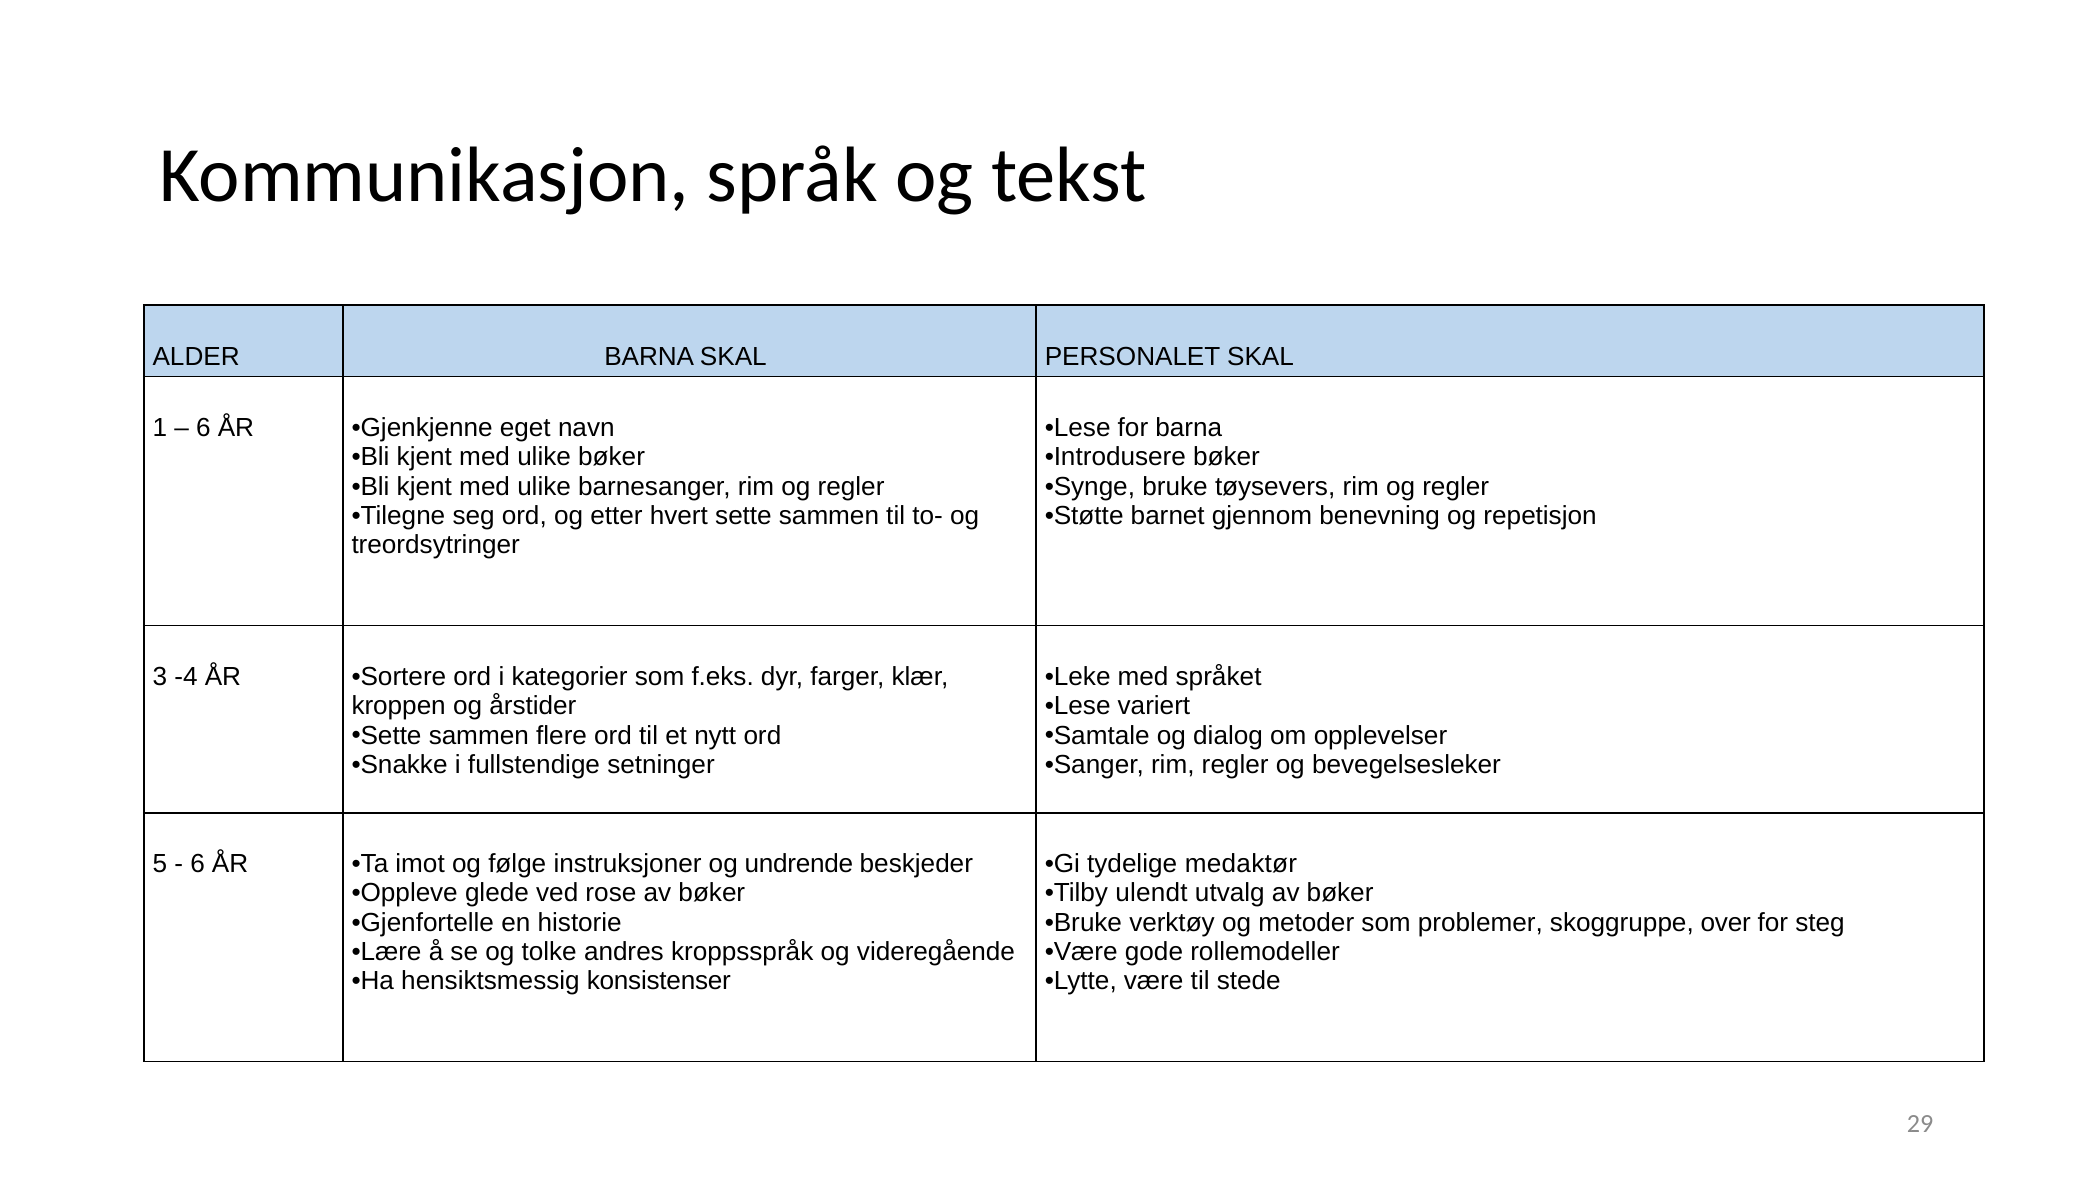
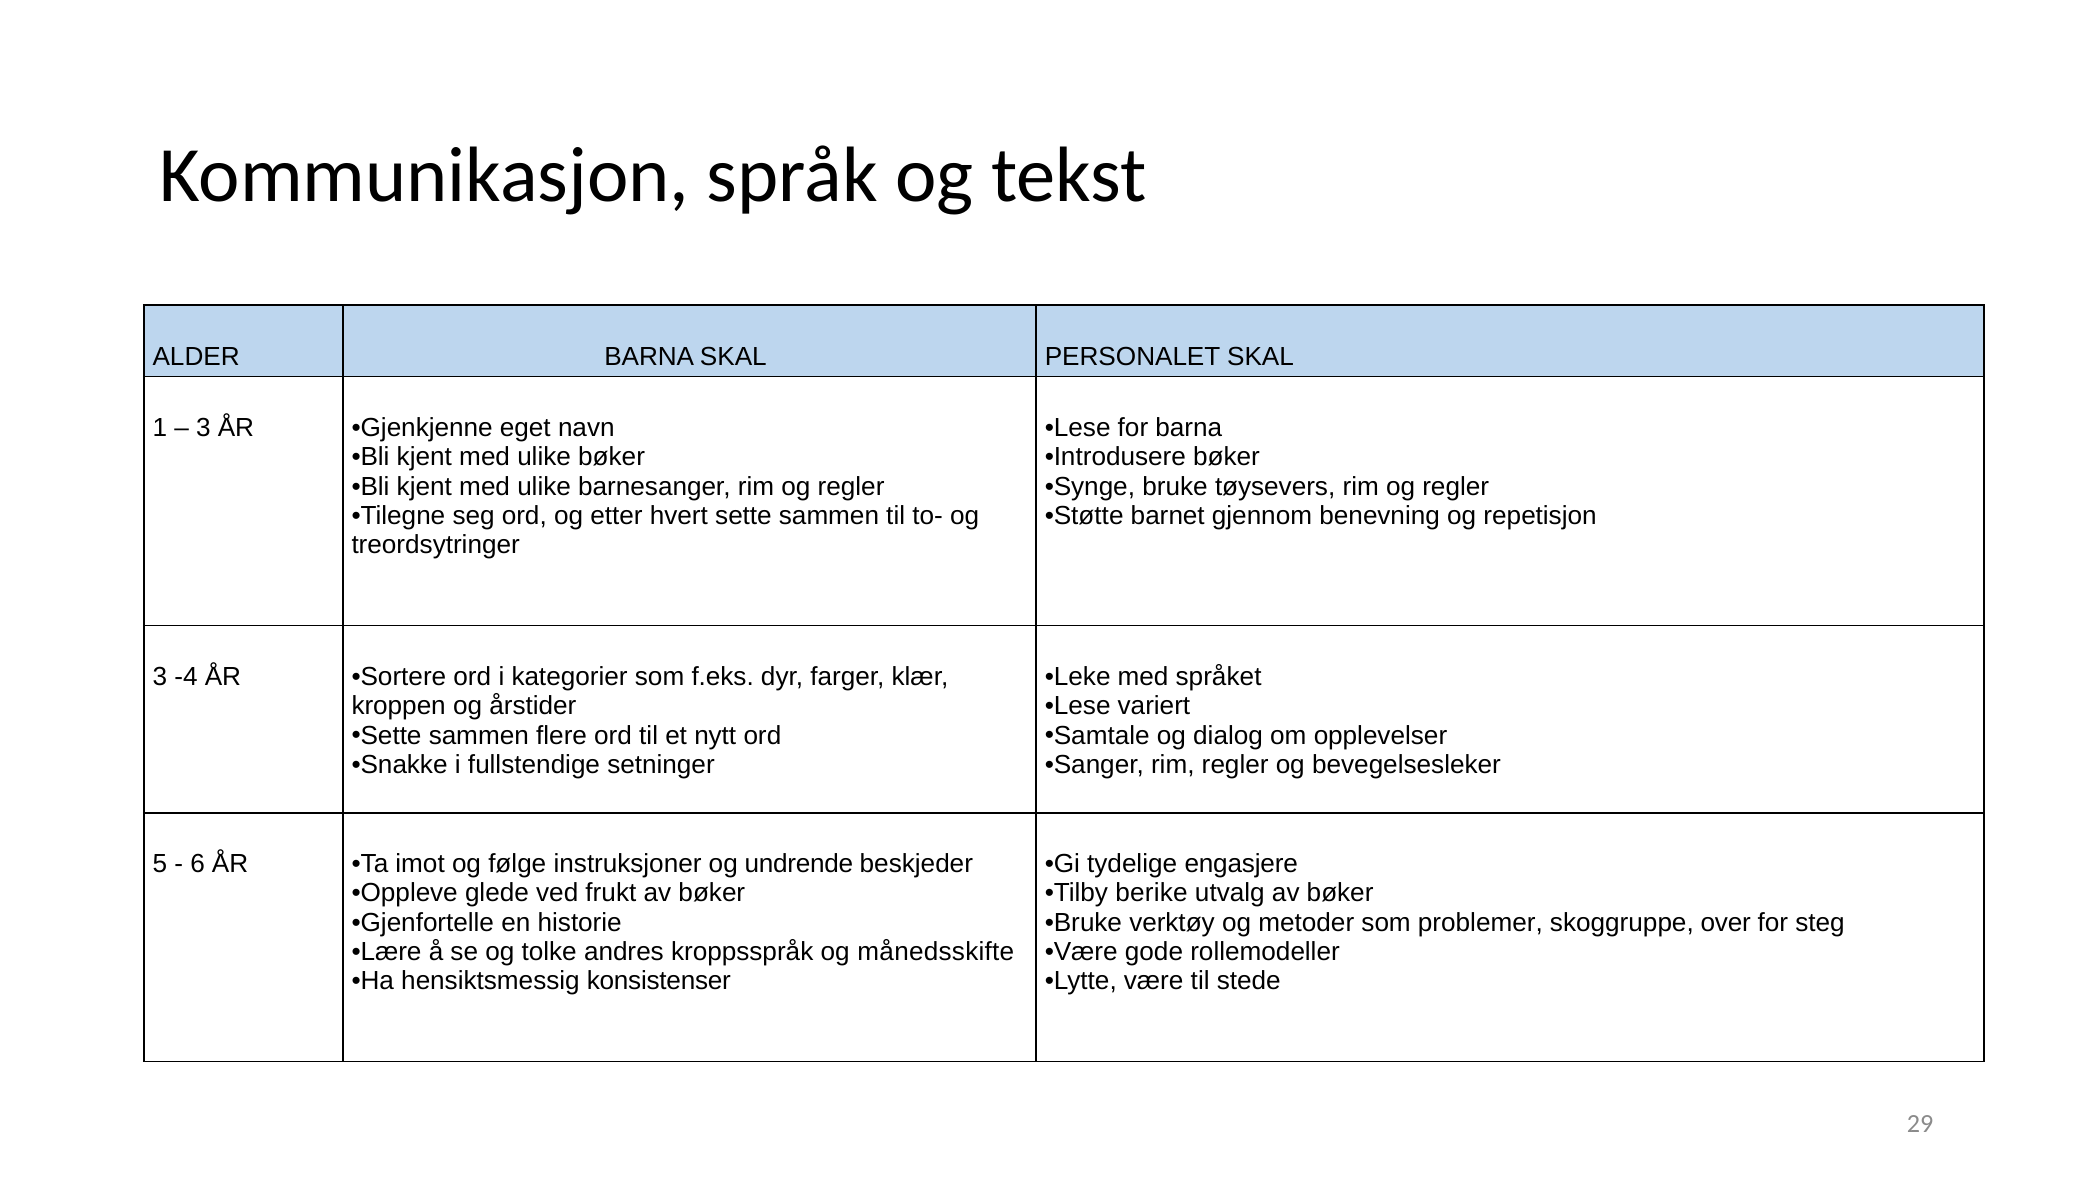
6 at (203, 428): 6 -> 3
medaktør: medaktør -> engasjere
rose: rose -> frukt
ulendt: ulendt -> berike
videregående: videregående -> månedsskifte
